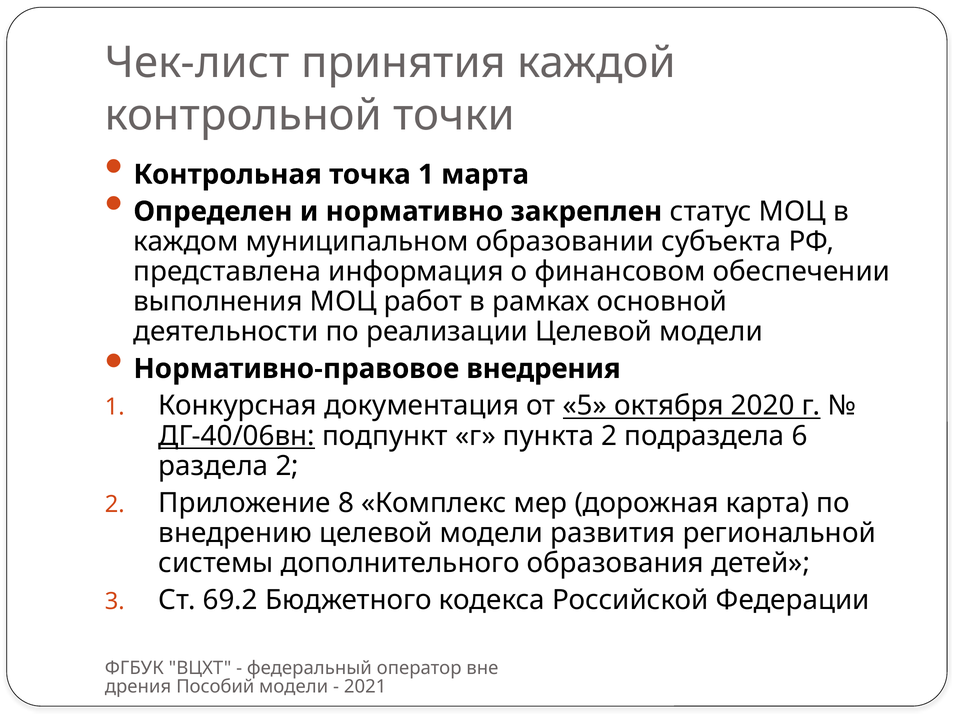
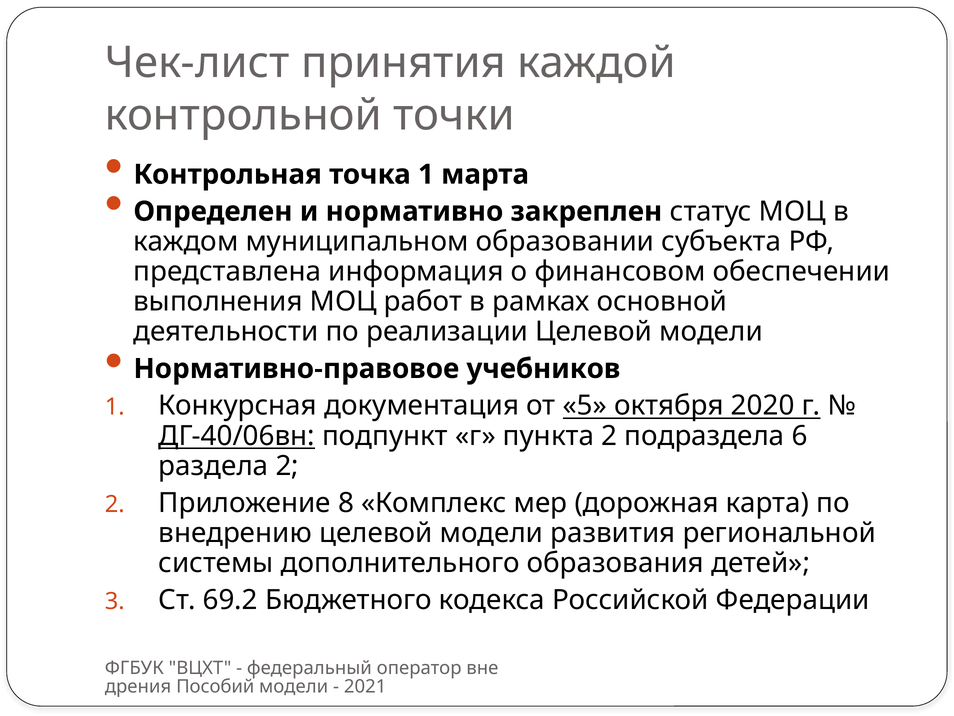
внедрения: внедрения -> учебников
